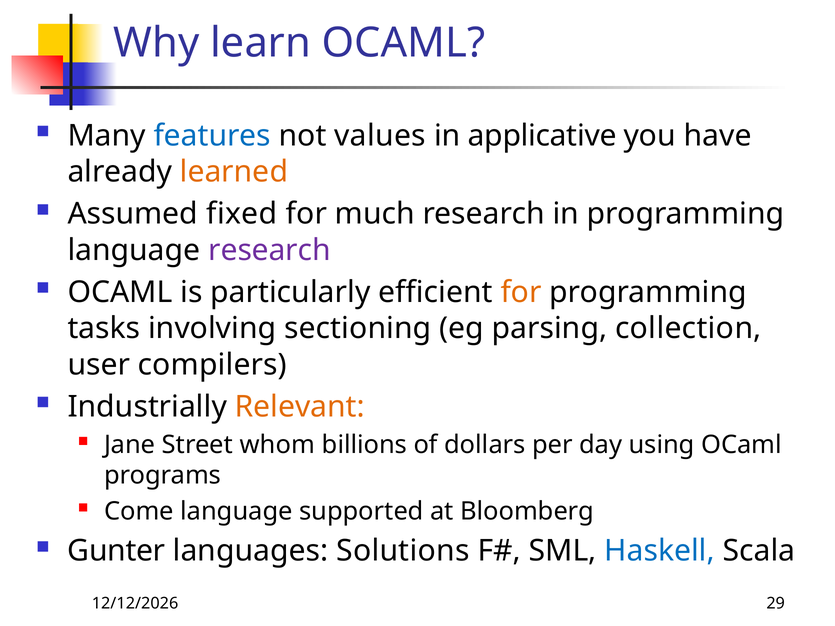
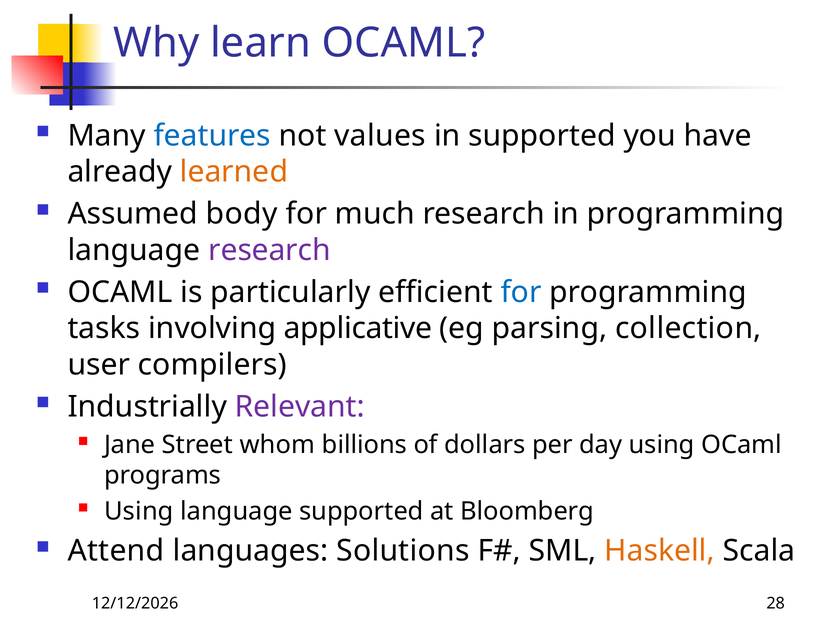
in applicative: applicative -> supported
fixed: fixed -> body
for at (521, 292) colour: orange -> blue
sectioning: sectioning -> applicative
Relevant colour: orange -> purple
Come at (139, 511): Come -> Using
Gunter: Gunter -> Attend
Haskell colour: blue -> orange
29: 29 -> 28
